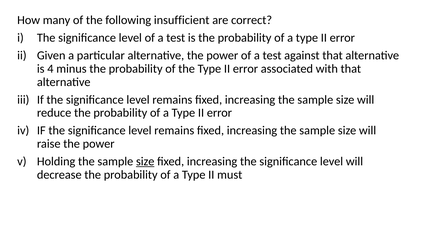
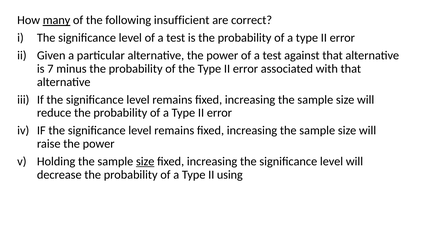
many underline: none -> present
4: 4 -> 7
must: must -> using
